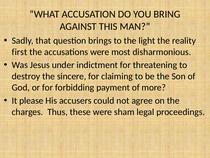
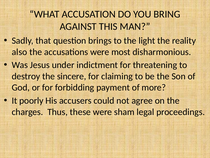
first: first -> also
please: please -> poorly
